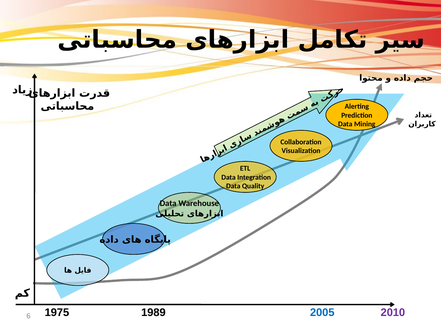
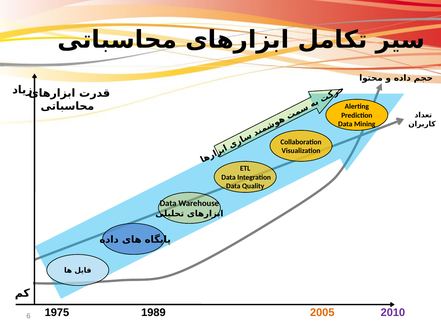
2005 colour: blue -> orange
